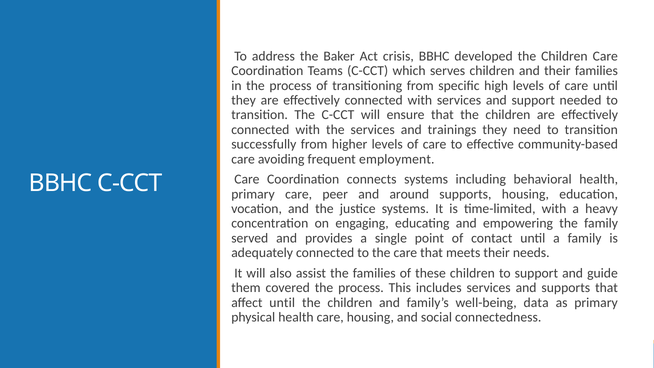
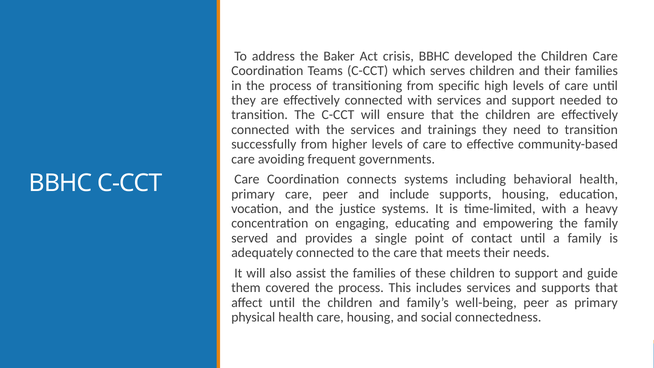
employment: employment -> governments
around: around -> include
well-being data: data -> peer
